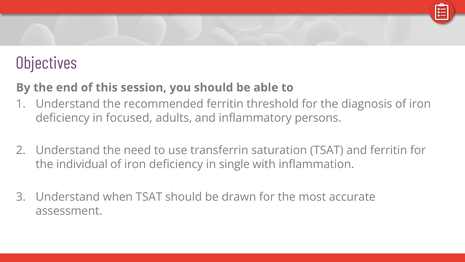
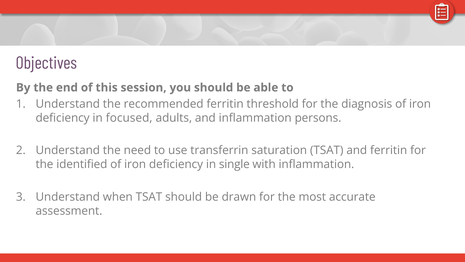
and inflammatory: inflammatory -> inflammation
individual: individual -> identified
